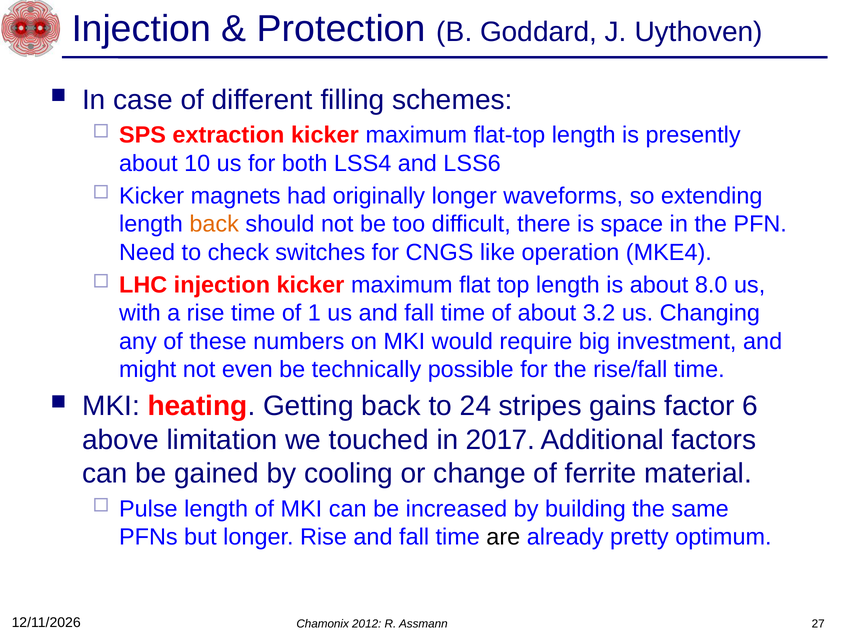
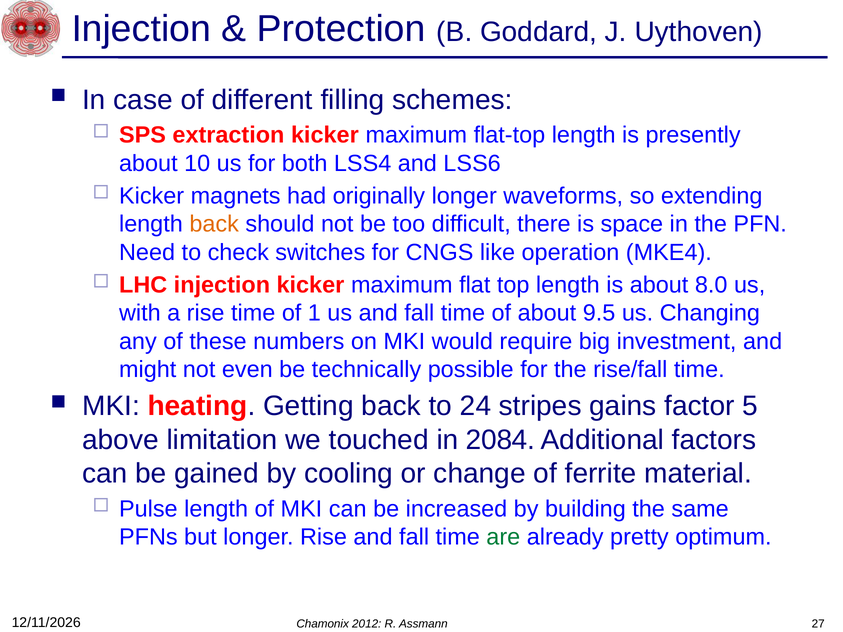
3.2: 3.2 -> 9.5
6: 6 -> 5
2017: 2017 -> 2084
are colour: black -> green
